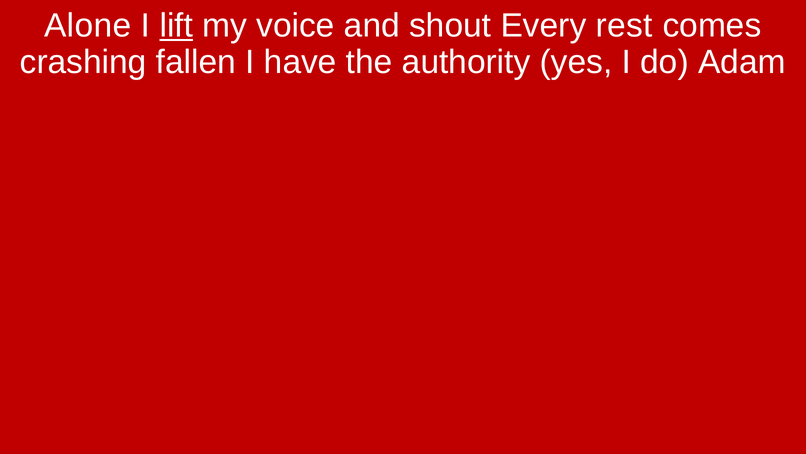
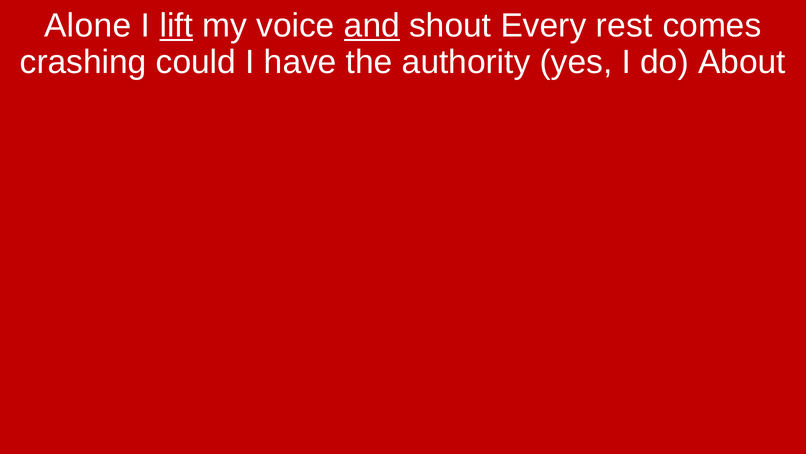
and underline: none -> present
fallen: fallen -> could
Adam: Adam -> About
